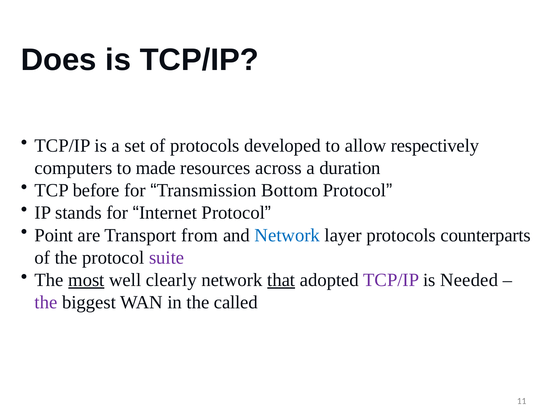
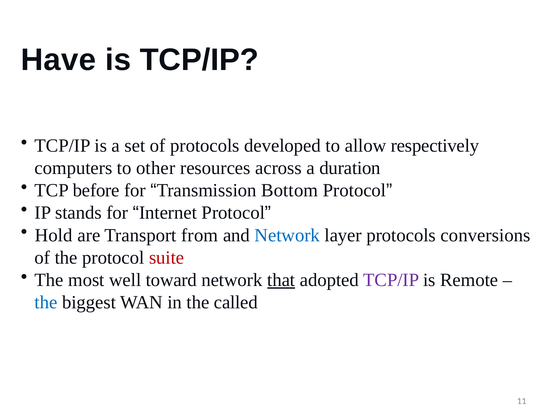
Does: Does -> Have
made: made -> other
Point: Point -> Hold
counterparts: counterparts -> conversions
suite colour: purple -> red
most underline: present -> none
clearly: clearly -> toward
Needed: Needed -> Remote
the at (46, 302) colour: purple -> blue
